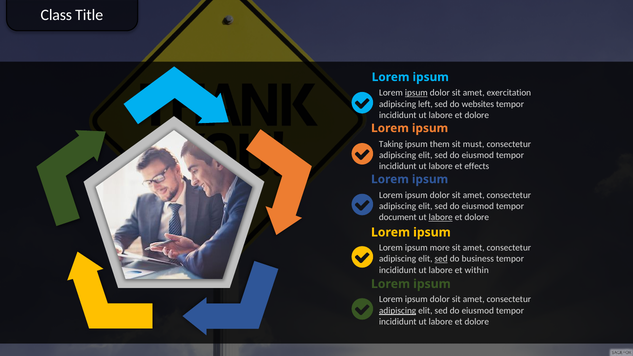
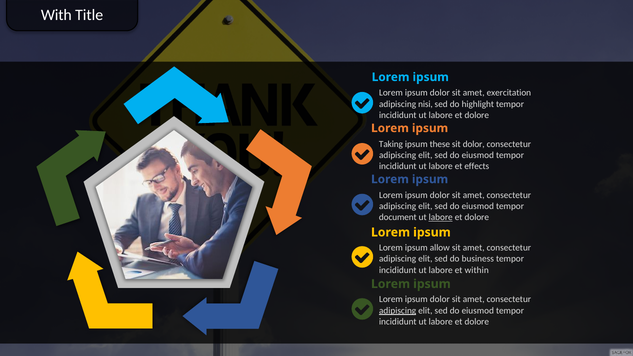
Class: Class -> With
ipsum at (416, 93) underline: present -> none
left: left -> nisi
websites: websites -> highlight
them: them -> these
sit must: must -> dolor
more: more -> allow
sed at (441, 259) underline: present -> none
